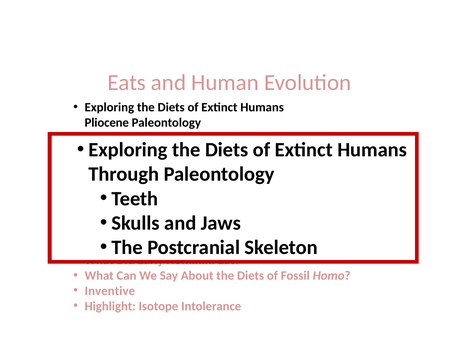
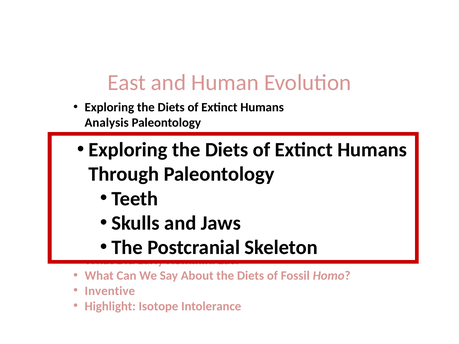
Eats: Eats -> East
Pliocene: Pliocene -> Analysis
